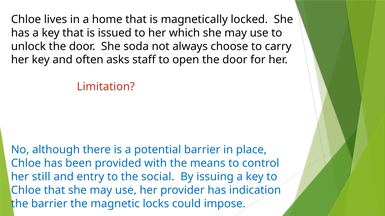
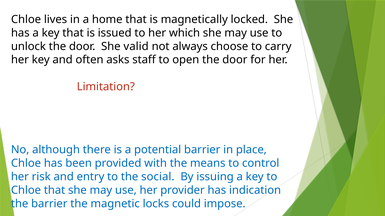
soda: soda -> valid
still: still -> risk
